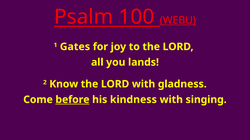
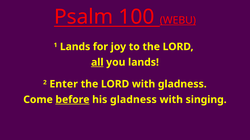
1 Gates: Gates -> Lands
all underline: none -> present
Know: Know -> Enter
his kindness: kindness -> gladness
